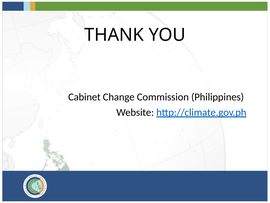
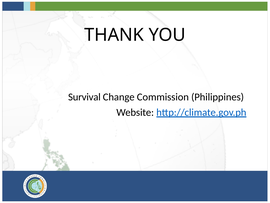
Cabinet: Cabinet -> Survival
